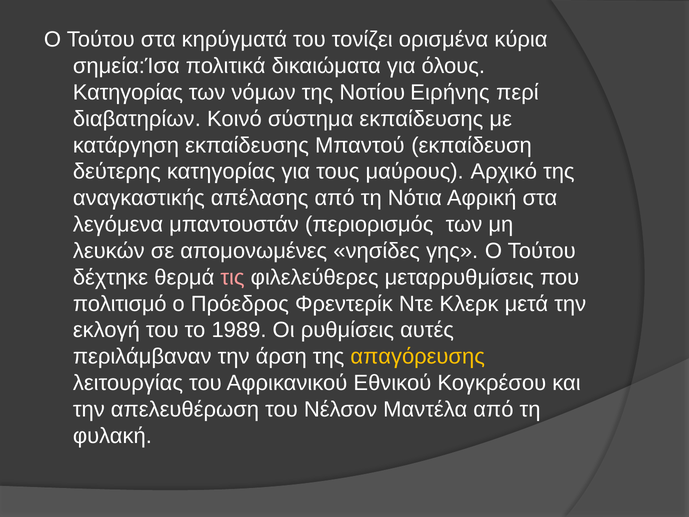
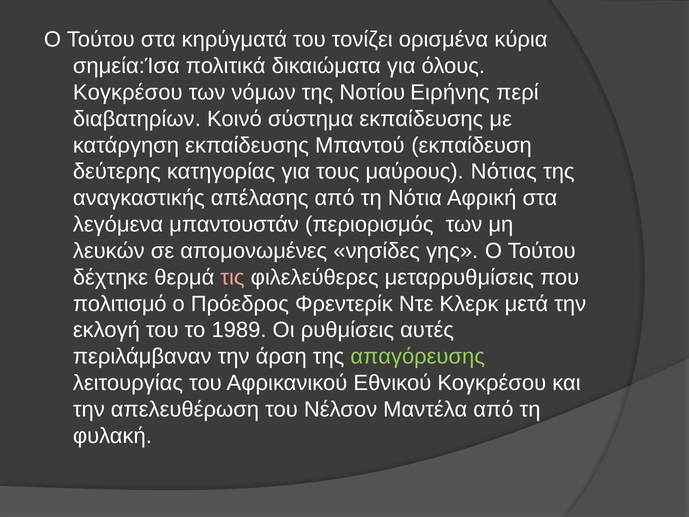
Κατηγορίας at (128, 92): Κατηγορίας -> Κογκρέσου
Αρχικό: Αρχικό -> Νότιας
απαγόρευσης colour: yellow -> light green
